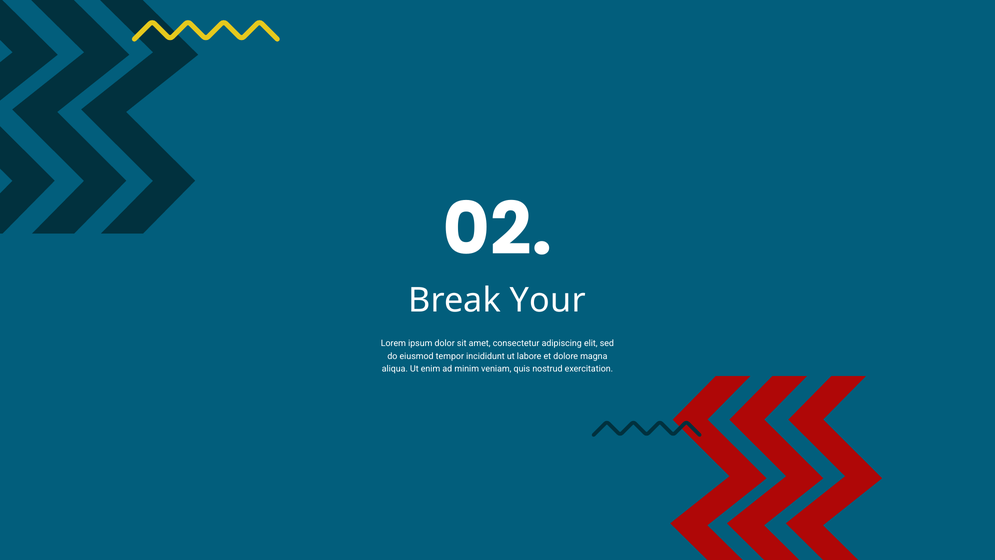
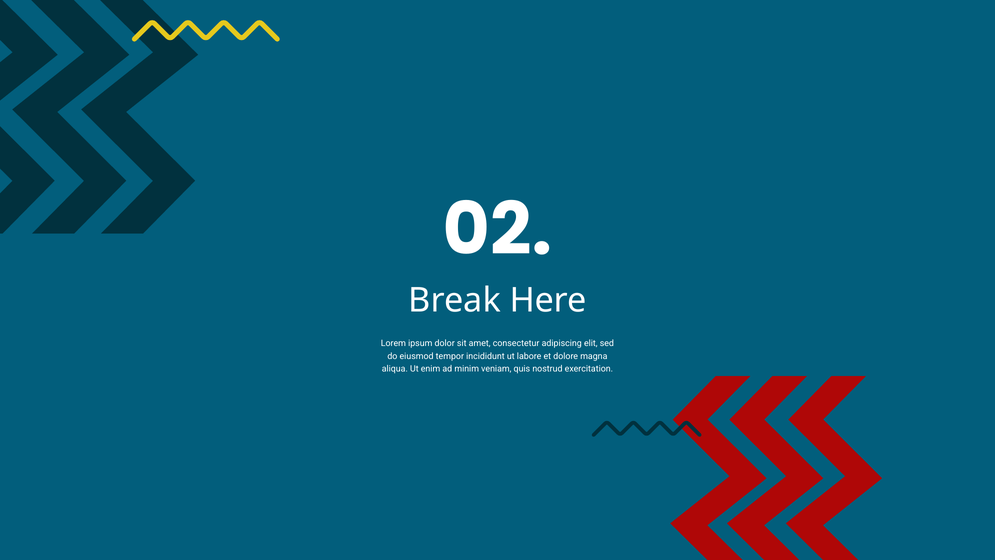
Your: Your -> Here
